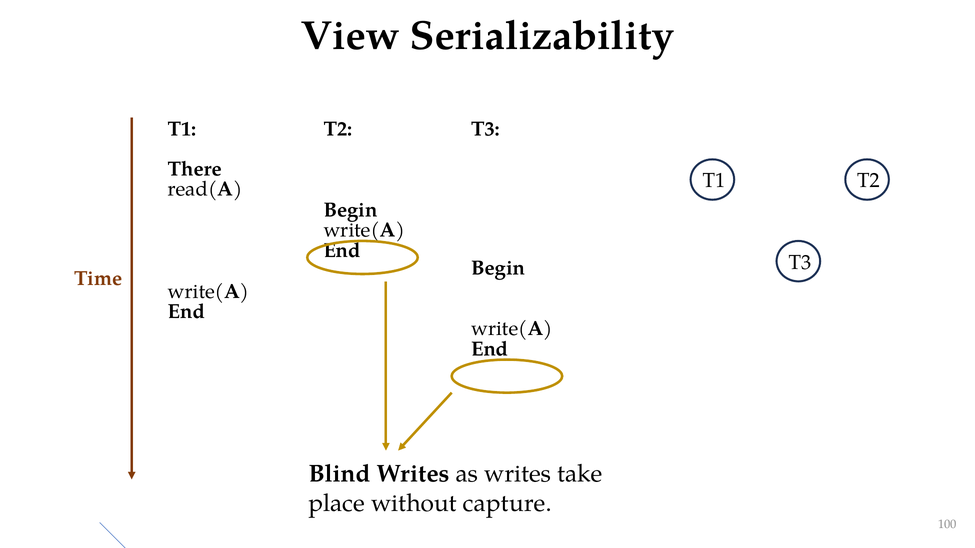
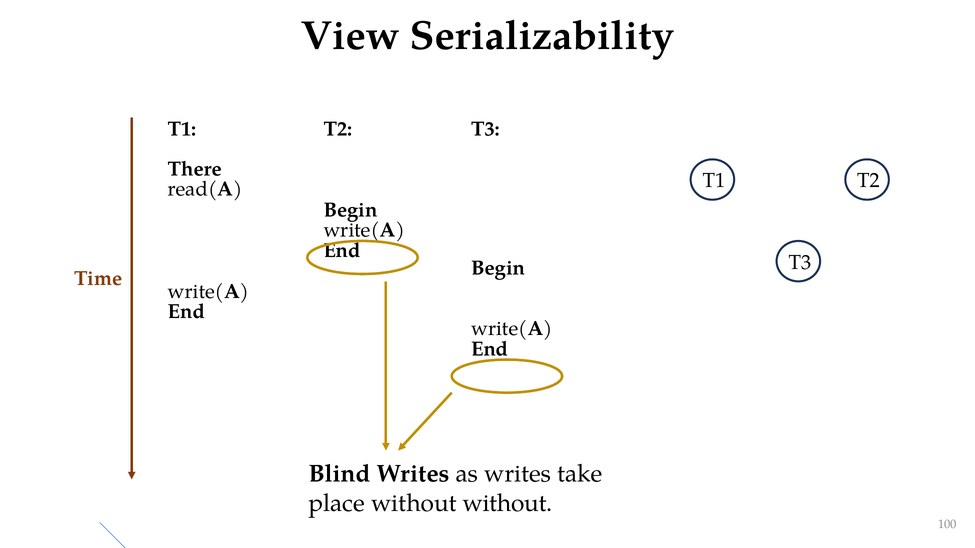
without capture: capture -> without
